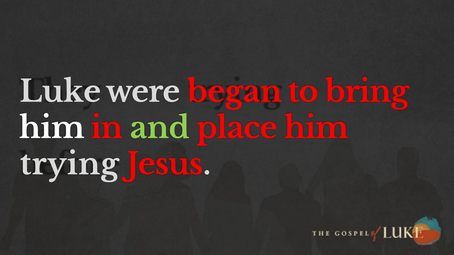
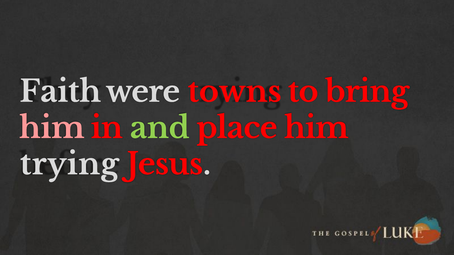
Luke: Luke -> Faith
began: began -> towns
him at (52, 128) colour: white -> pink
